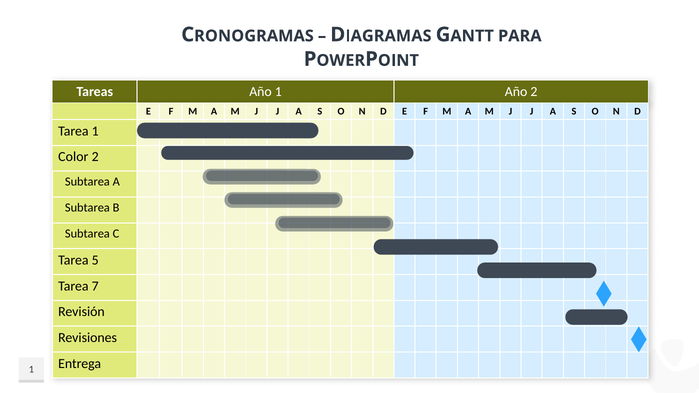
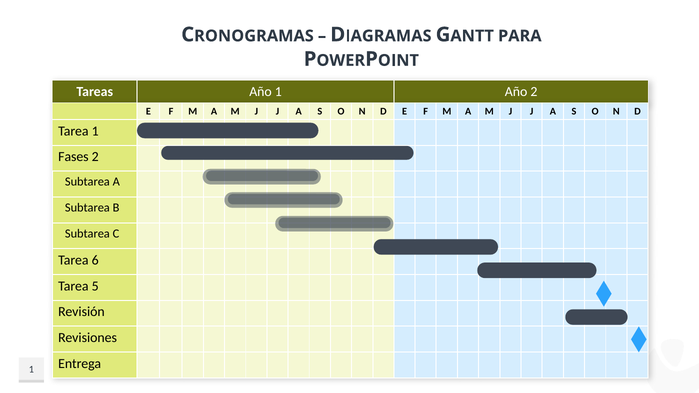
Color: Color -> Fases
5: 5 -> 6
7: 7 -> 5
